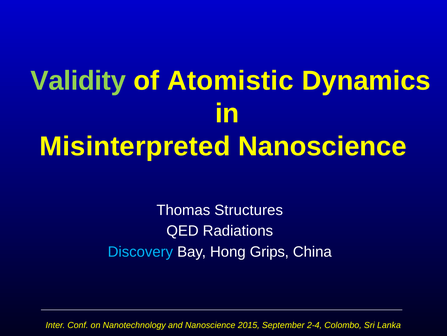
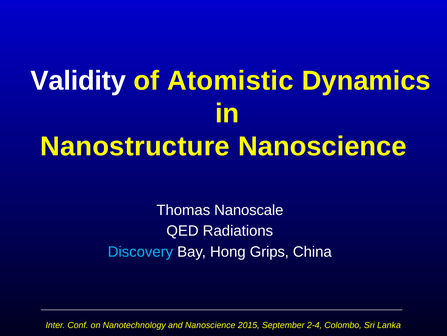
Validity colour: light green -> white
Misinterpreted: Misinterpreted -> Nanostructure
Structures: Structures -> Nanoscale
